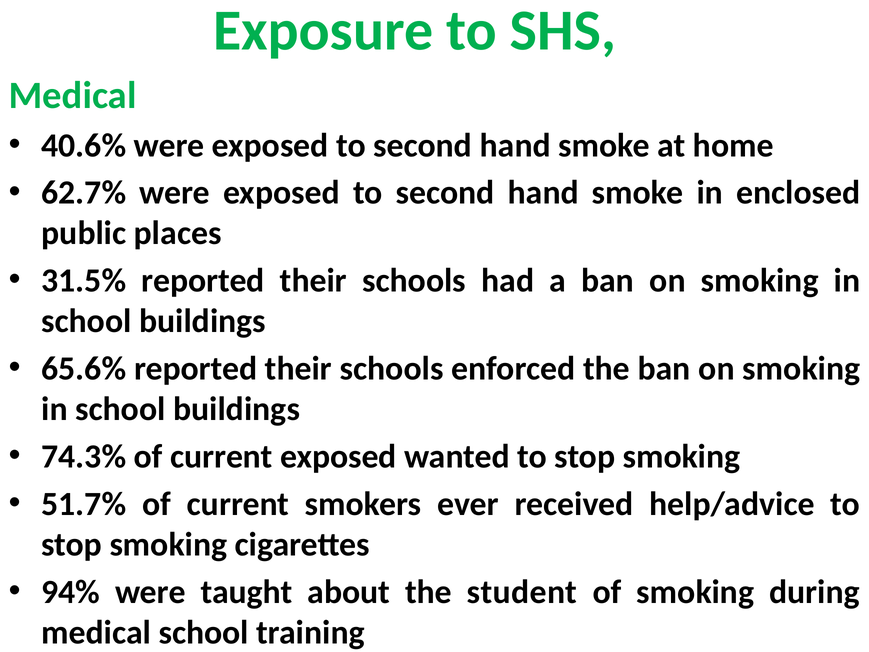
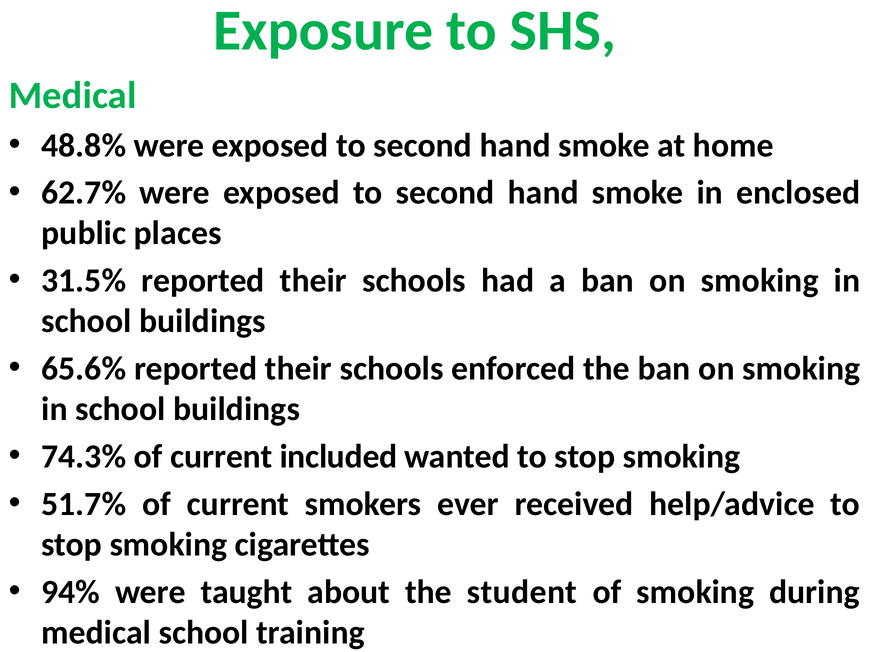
40.6%: 40.6% -> 48.8%
current exposed: exposed -> included
